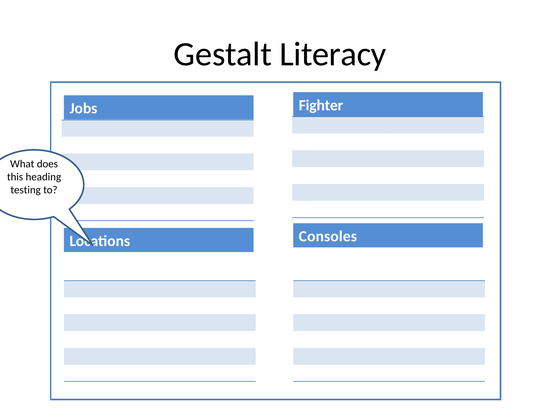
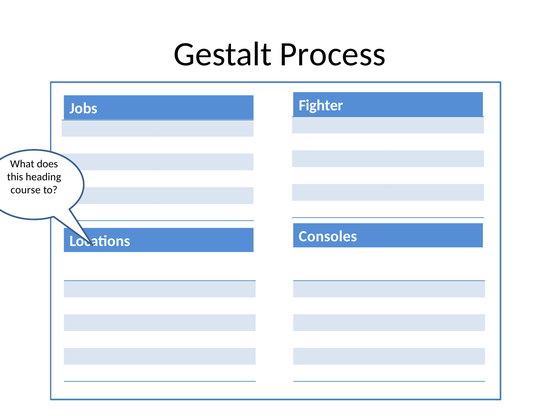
Literacy: Literacy -> Process
testing: testing -> course
